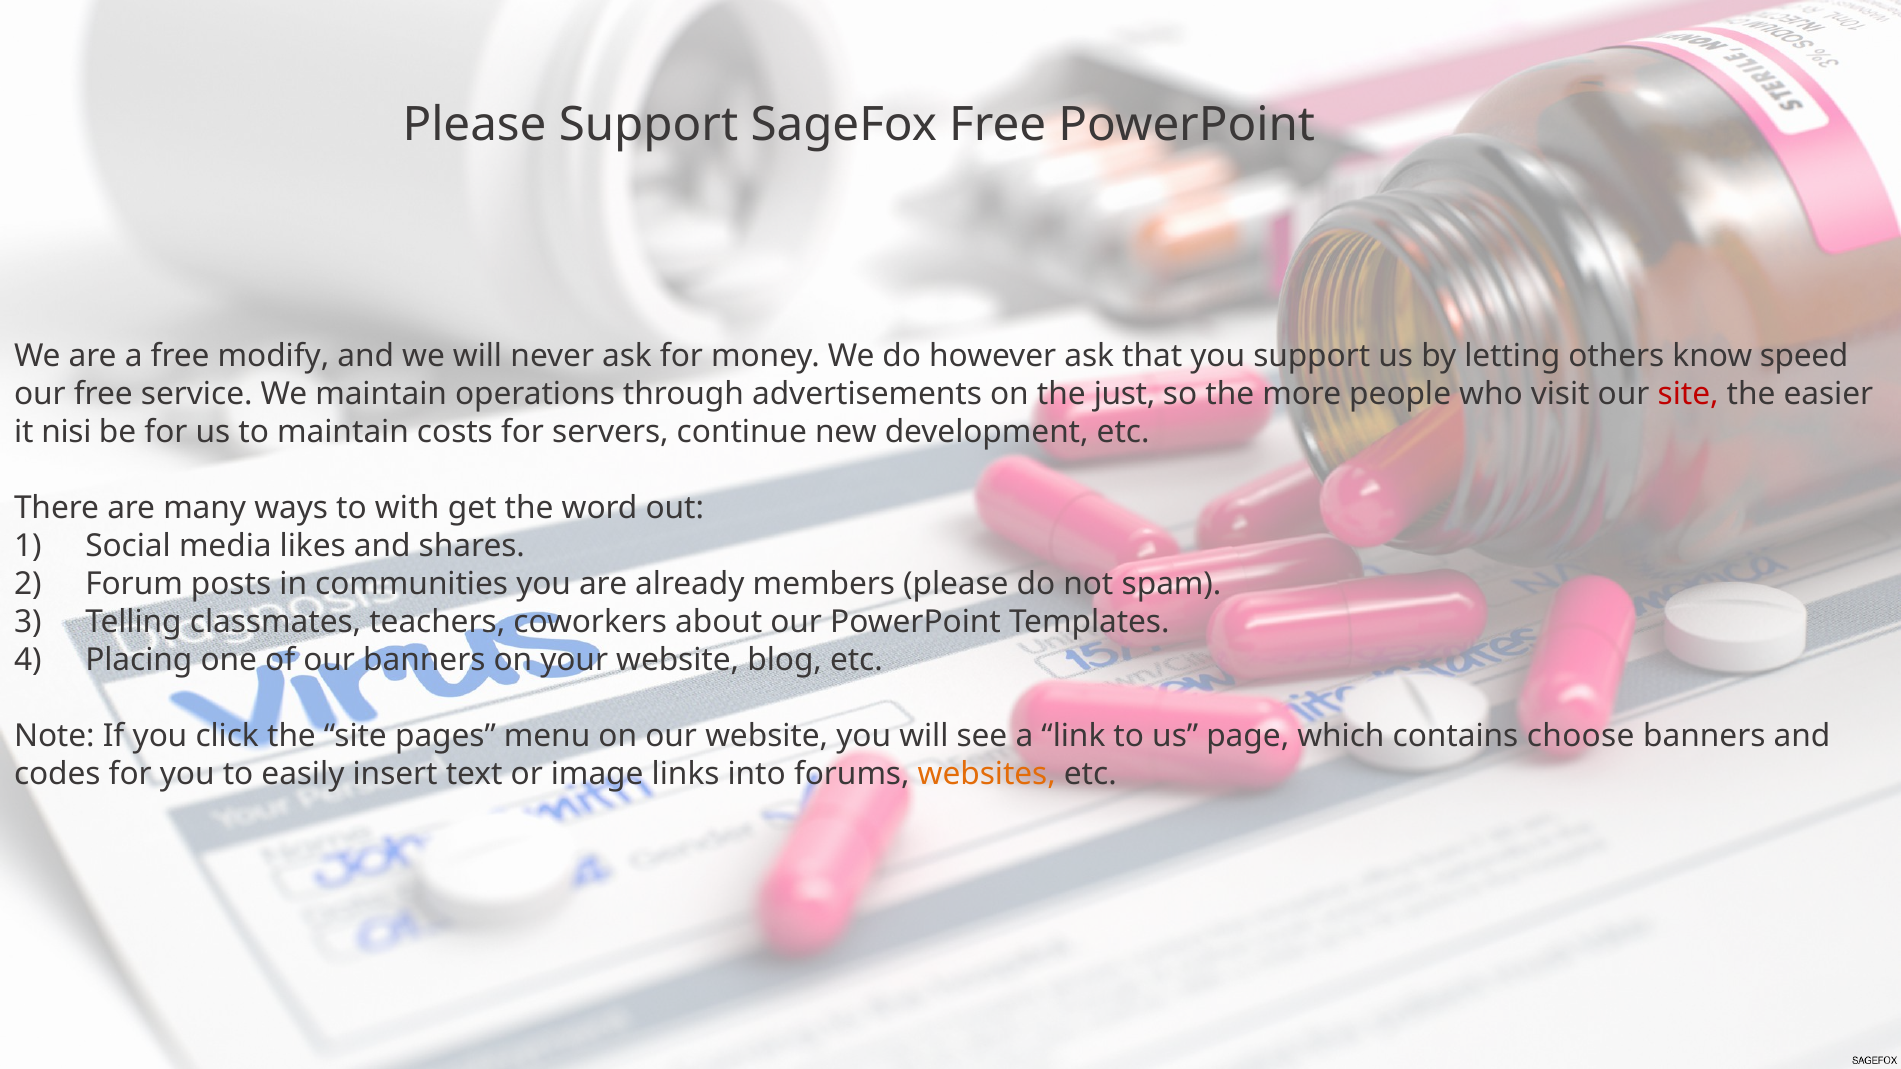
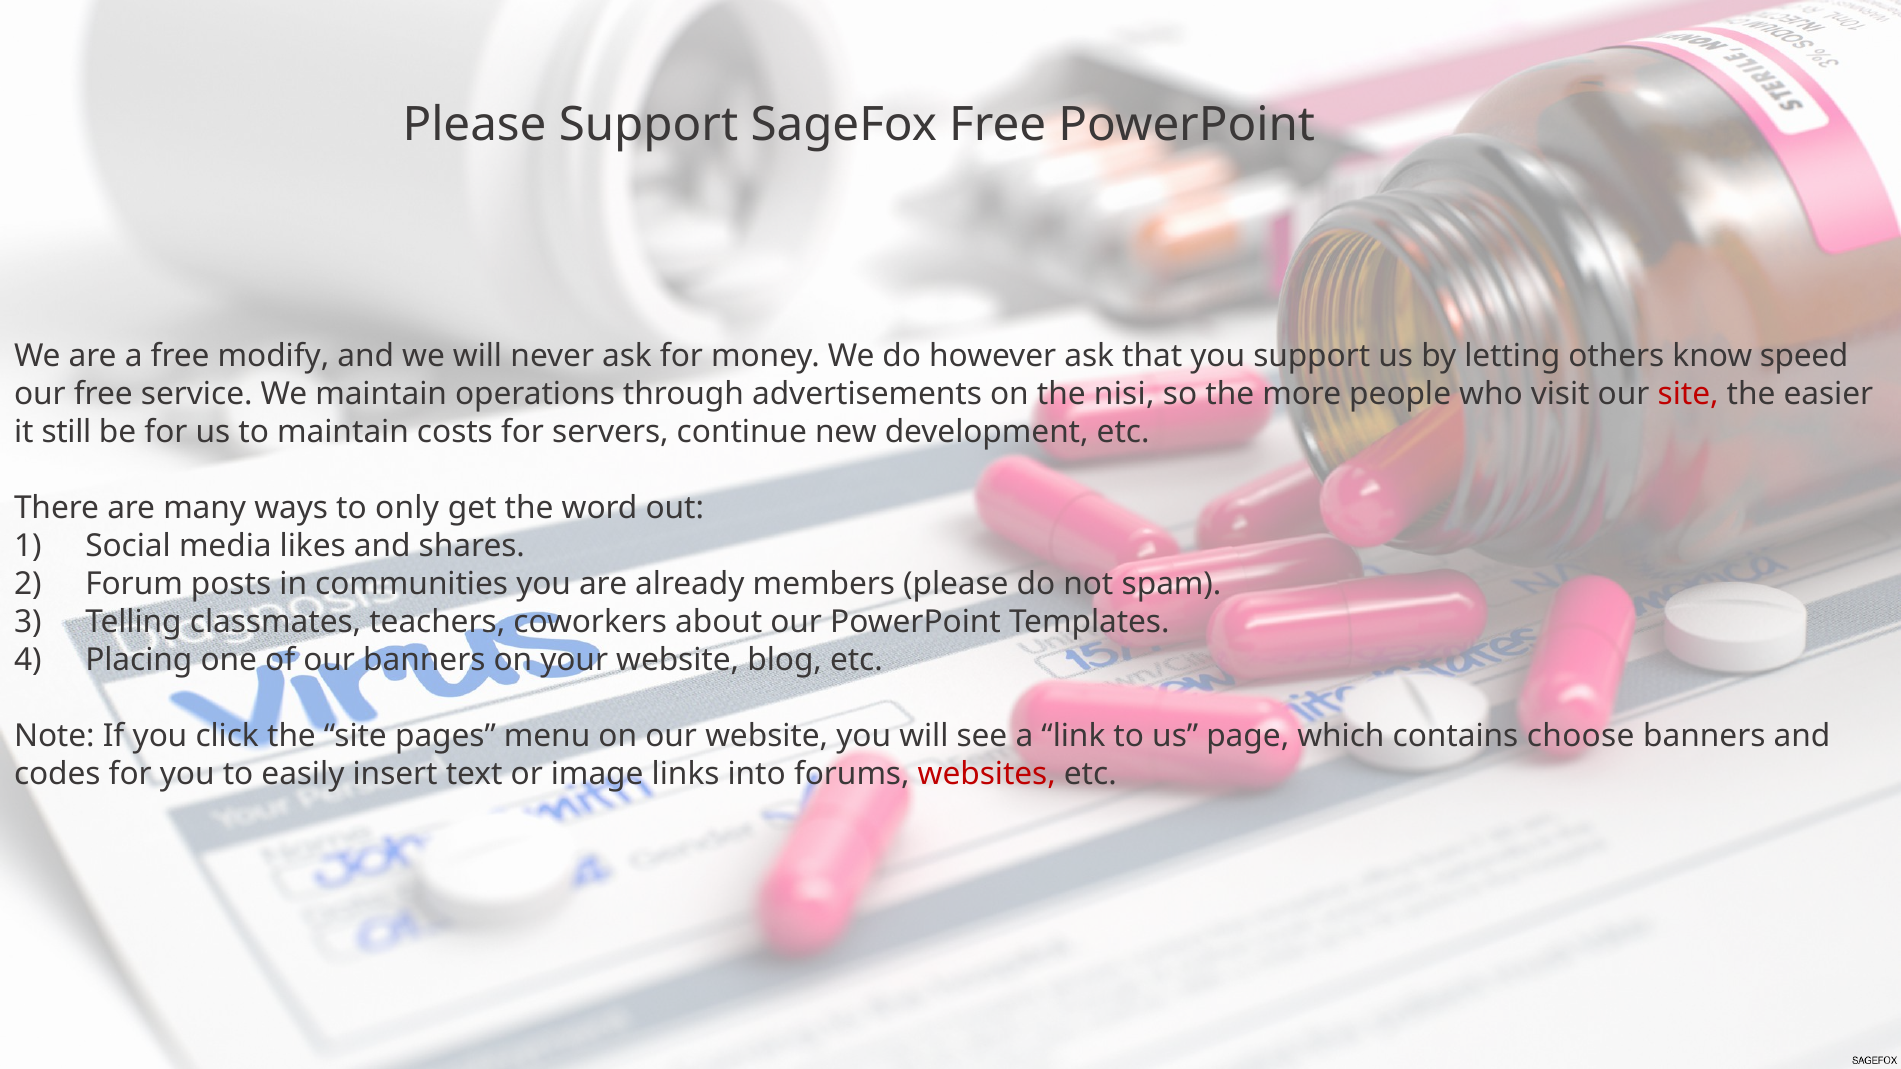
just: just -> nisi
nisi: nisi -> still
with: with -> only
websites colour: orange -> red
